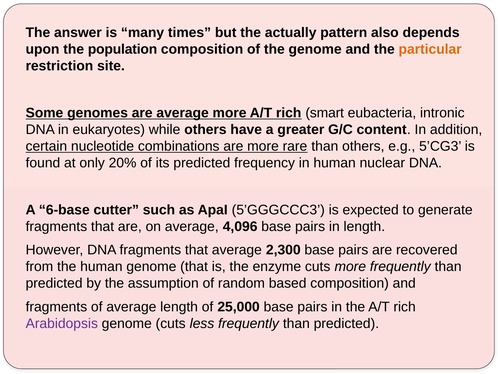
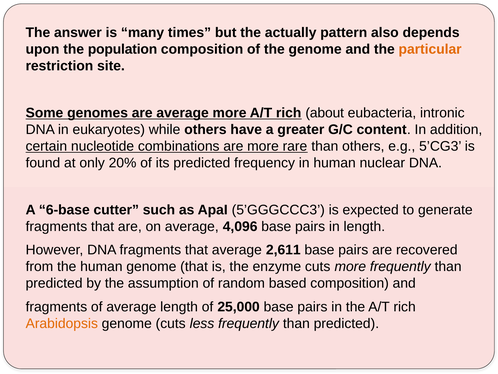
smart: smart -> about
2,300: 2,300 -> 2,611
Arabidopsis colour: purple -> orange
